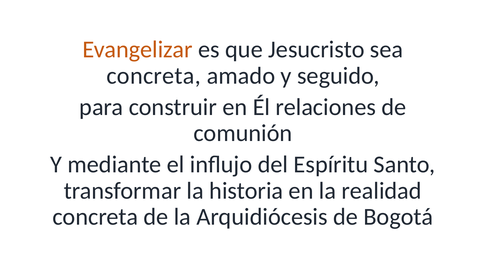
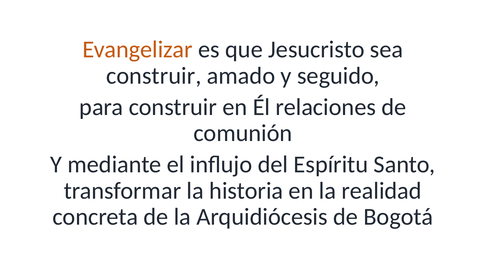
concreta at (154, 76): concreta -> construir
